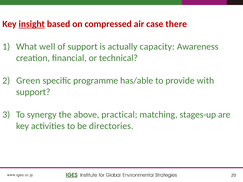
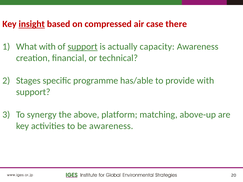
What well: well -> with
support at (83, 47) underline: none -> present
Green: Green -> Stages
practical: practical -> platform
stages-up: stages-up -> above-up
be directories: directories -> awareness
